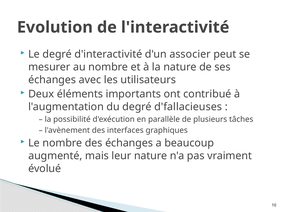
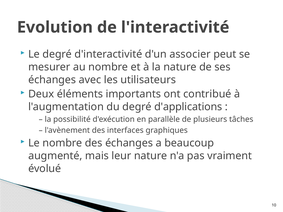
d'fallacieuses: d'fallacieuses -> d'applications
